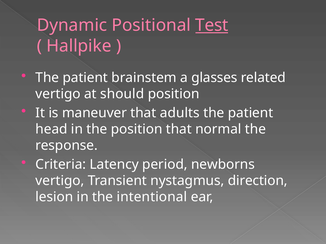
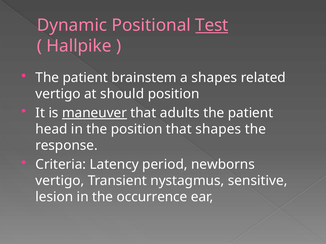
a glasses: glasses -> shapes
maneuver underline: none -> present
that normal: normal -> shapes
direction: direction -> sensitive
intentional: intentional -> occurrence
